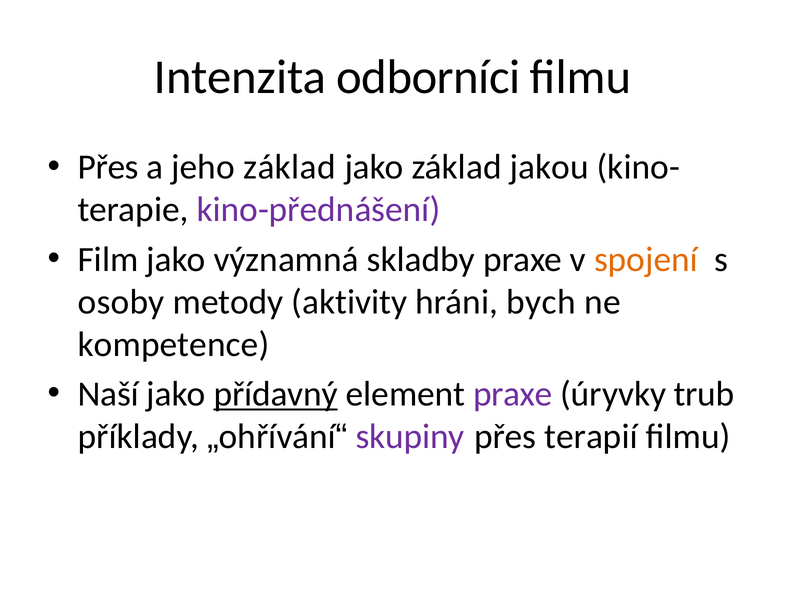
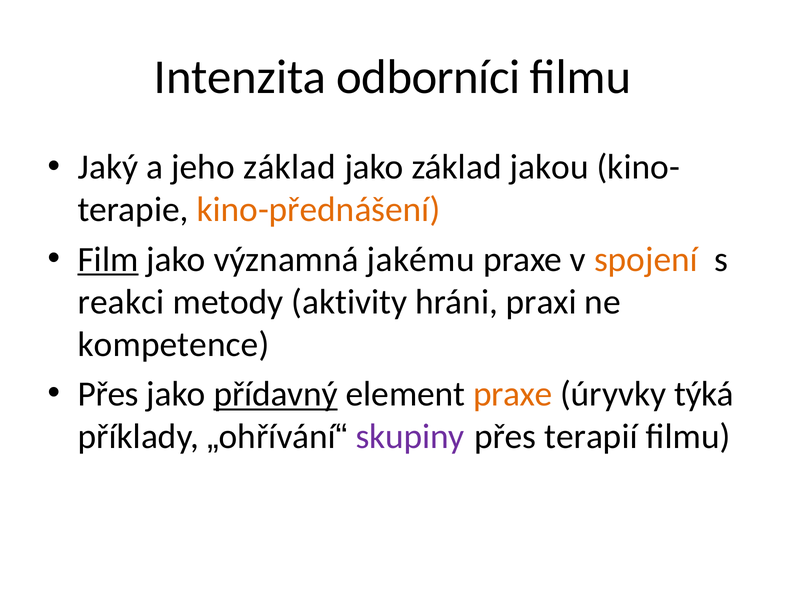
Přes at (108, 167): Přes -> Jaký
kino-přednášení colour: purple -> orange
Film underline: none -> present
skladby: skladby -> jakému
osoby: osoby -> reakci
bych: bych -> praxi
Naší at (108, 394): Naší -> Přes
praxe at (513, 394) colour: purple -> orange
trub: trub -> týká
